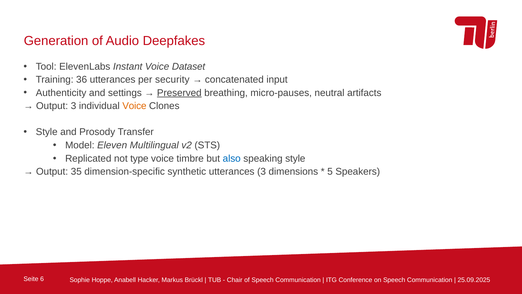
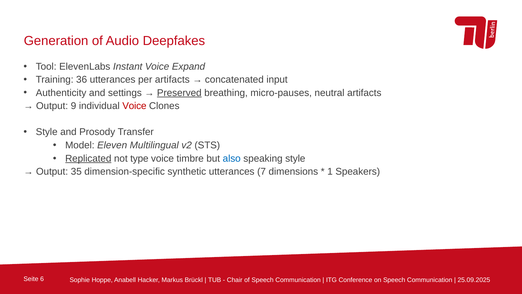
Dataset: Dataset -> Expand
per security: security -> artifacts
Output 3: 3 -> 9
Voice at (134, 106) colour: orange -> red
Replicated underline: none -> present
utterances 3: 3 -> 7
5: 5 -> 1
